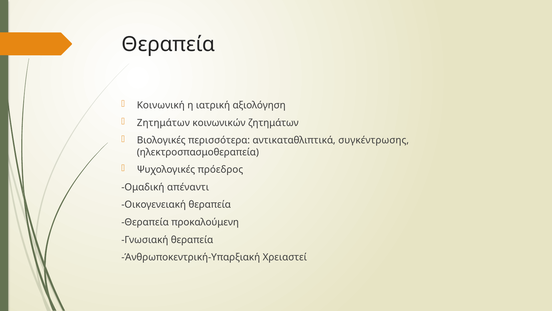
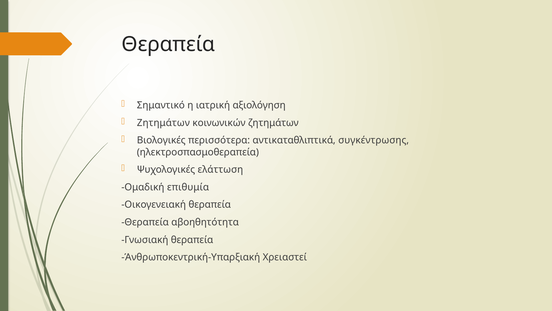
Κοινωνική: Κοινωνική -> Σημαντικό
πρόεδρος: πρόεδρος -> ελάττωση
απέναντι: απέναντι -> επιθυμία
προκαλούμενη: προκαλούμενη -> αβοηθητότητα
